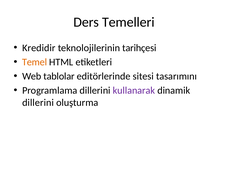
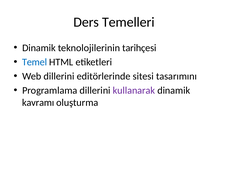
Kredidir at (39, 48): Kredidir -> Dinamik
Temel colour: orange -> blue
Web tablolar: tablolar -> dillerini
dillerini at (38, 103): dillerini -> kavramı
